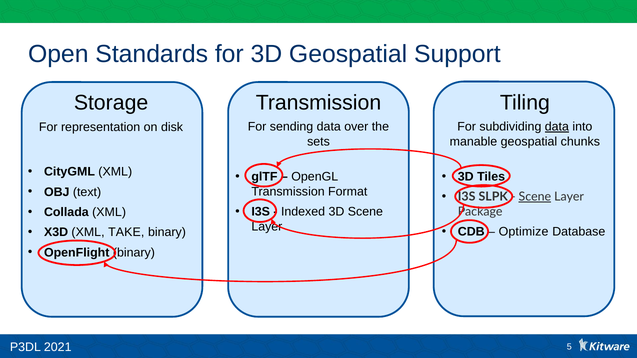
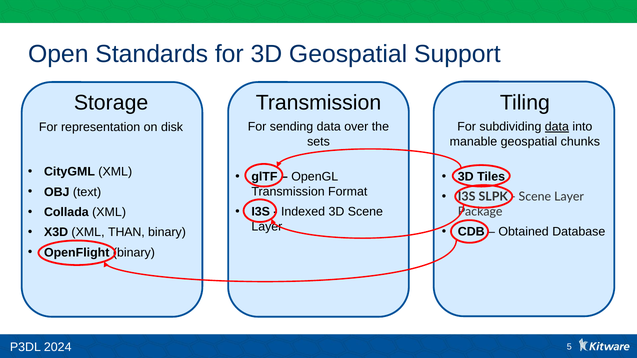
Scene at (535, 197) underline: present -> none
Optimize: Optimize -> Obtained
TAKE: TAKE -> THAN
2021: 2021 -> 2024
